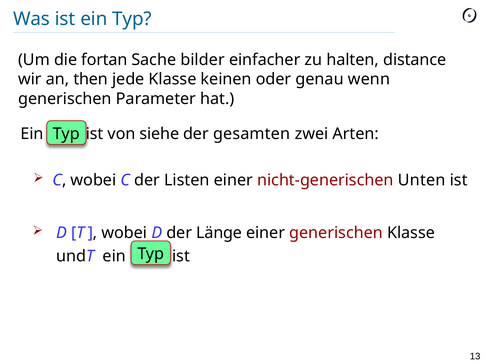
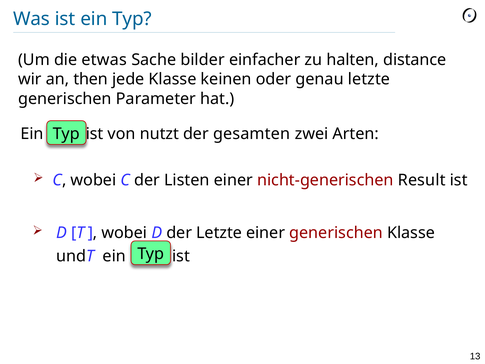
fortan: fortan -> etwas
genau wenn: wenn -> letzte
siehe: siehe -> nutzt
Unten: Unten -> Result
Länge at (219, 233): Länge -> Letzte
